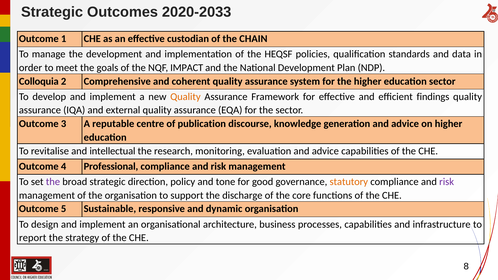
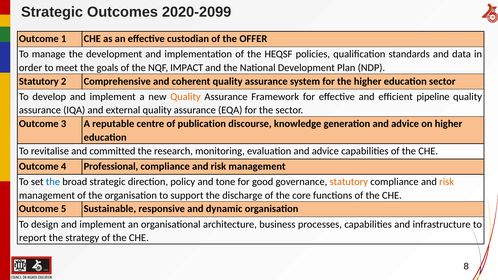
2020-2033: 2020-2033 -> 2020-2099
CHAIN: CHAIN -> OFFER
Colloquia at (39, 81): Colloquia -> Statutory
findings: findings -> pipeline
intellectual: intellectual -> committed
the at (53, 182) colour: purple -> blue
risk at (447, 182) colour: purple -> orange
